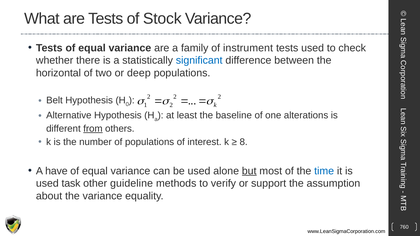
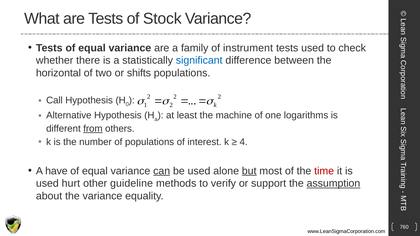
deep: deep -> shifts
Belt: Belt -> Call
baseline: baseline -> machine
alterations: alterations -> logarithms
8: 8 -> 4
can underline: none -> present
time colour: blue -> red
task: task -> hurt
assumption underline: none -> present
